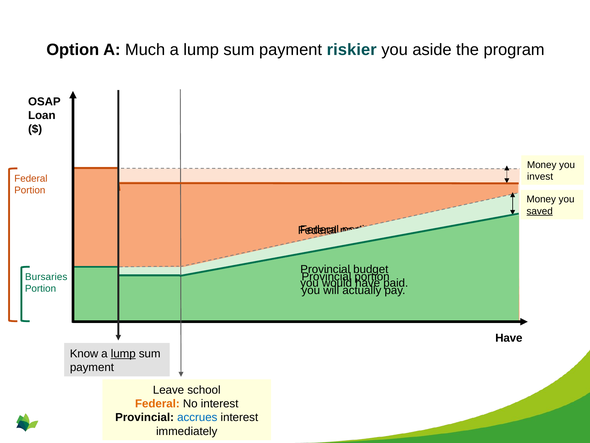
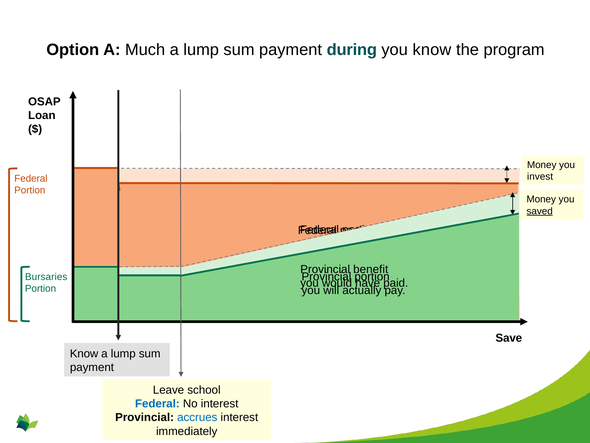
riskier: riskier -> during
you aside: aside -> know
budget: budget -> benefit
Have at (509, 338): Have -> Save
lump at (123, 353) underline: present -> none
Federal at (157, 403) colour: orange -> blue
